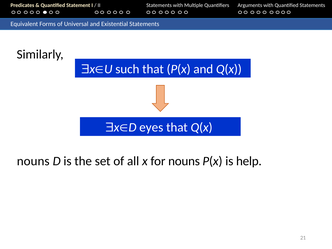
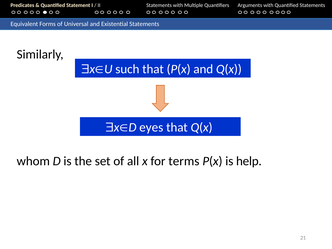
nouns at (33, 161): nouns -> whom
for nouns: nouns -> terms
